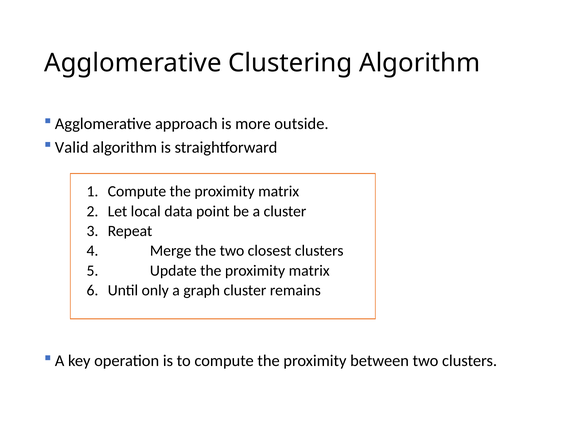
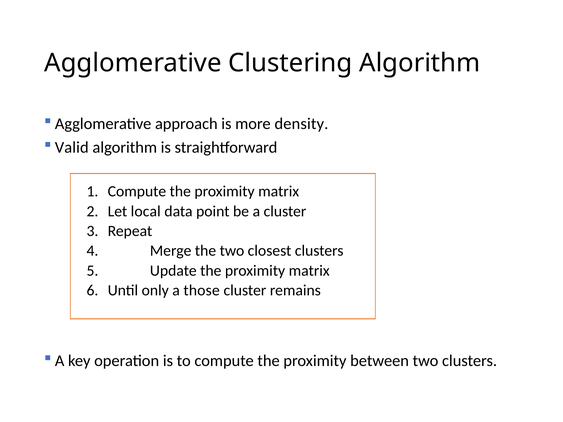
outside: outside -> density
graph: graph -> those
